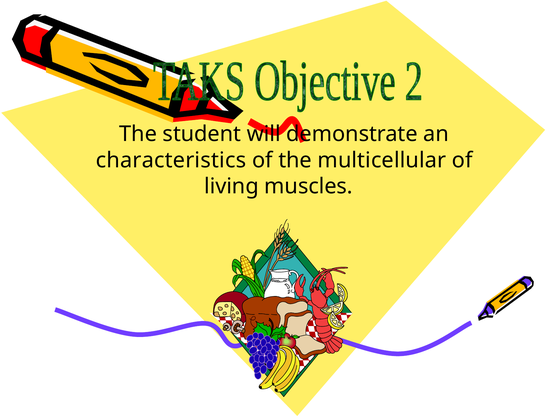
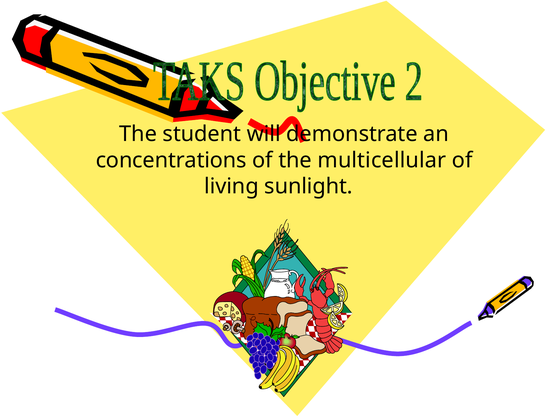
characteristics: characteristics -> concentrations
muscles: muscles -> sunlight
